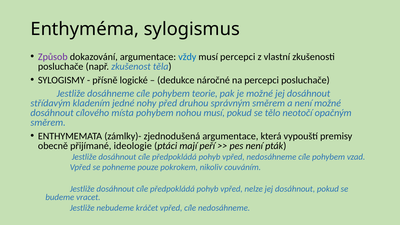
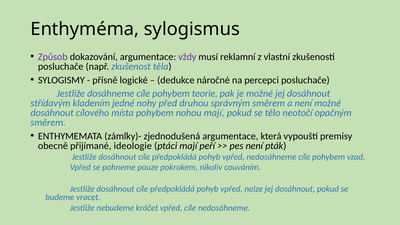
vždy colour: blue -> purple
musí percepci: percepci -> reklamní
nohou musí: musí -> mají
